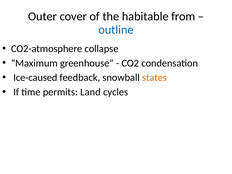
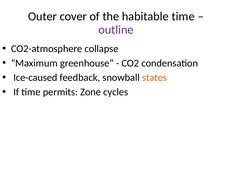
habitable from: from -> time
outline colour: blue -> purple
Land: Land -> Zone
